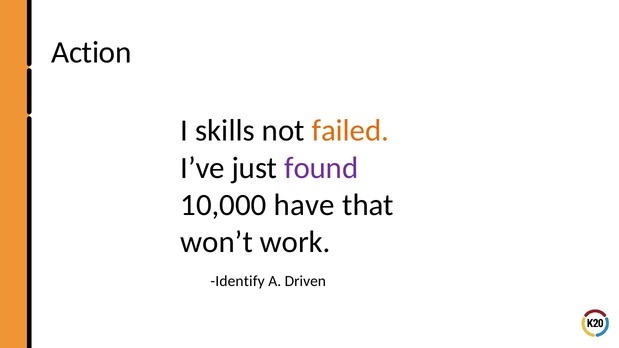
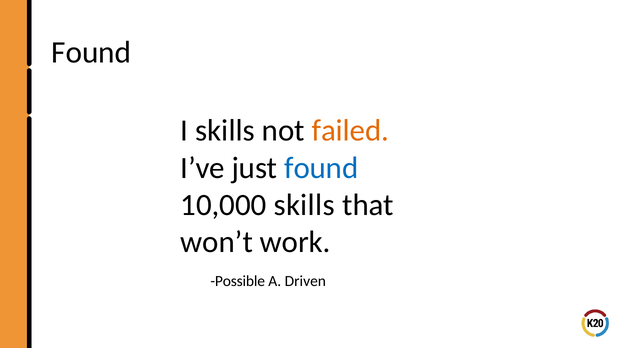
Action at (91, 52): Action -> Found
found at (321, 168) colour: purple -> blue
10,000 have: have -> skills
Identify: Identify -> Possible
